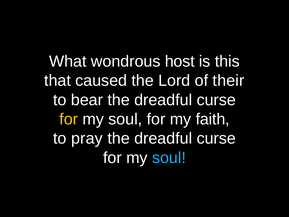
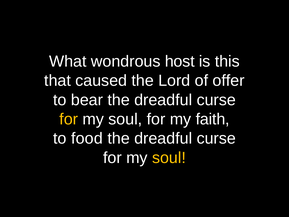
their: their -> offer
pray: pray -> food
soul at (169, 158) colour: light blue -> yellow
